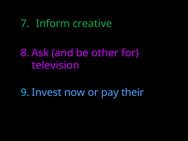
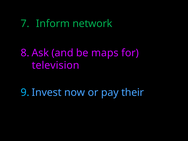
creative: creative -> network
other: other -> maps
